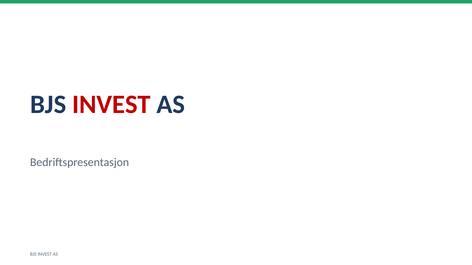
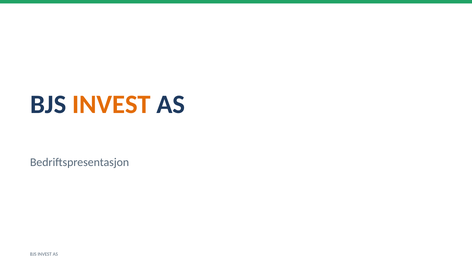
INVEST at (111, 105) colour: red -> orange
